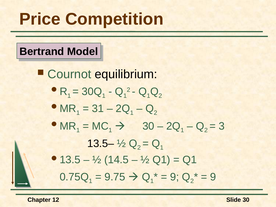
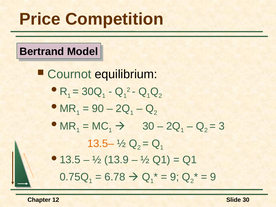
31: 31 -> 90
13.5– colour: black -> orange
14.5: 14.5 -> 13.9
9.75: 9.75 -> 6.78
